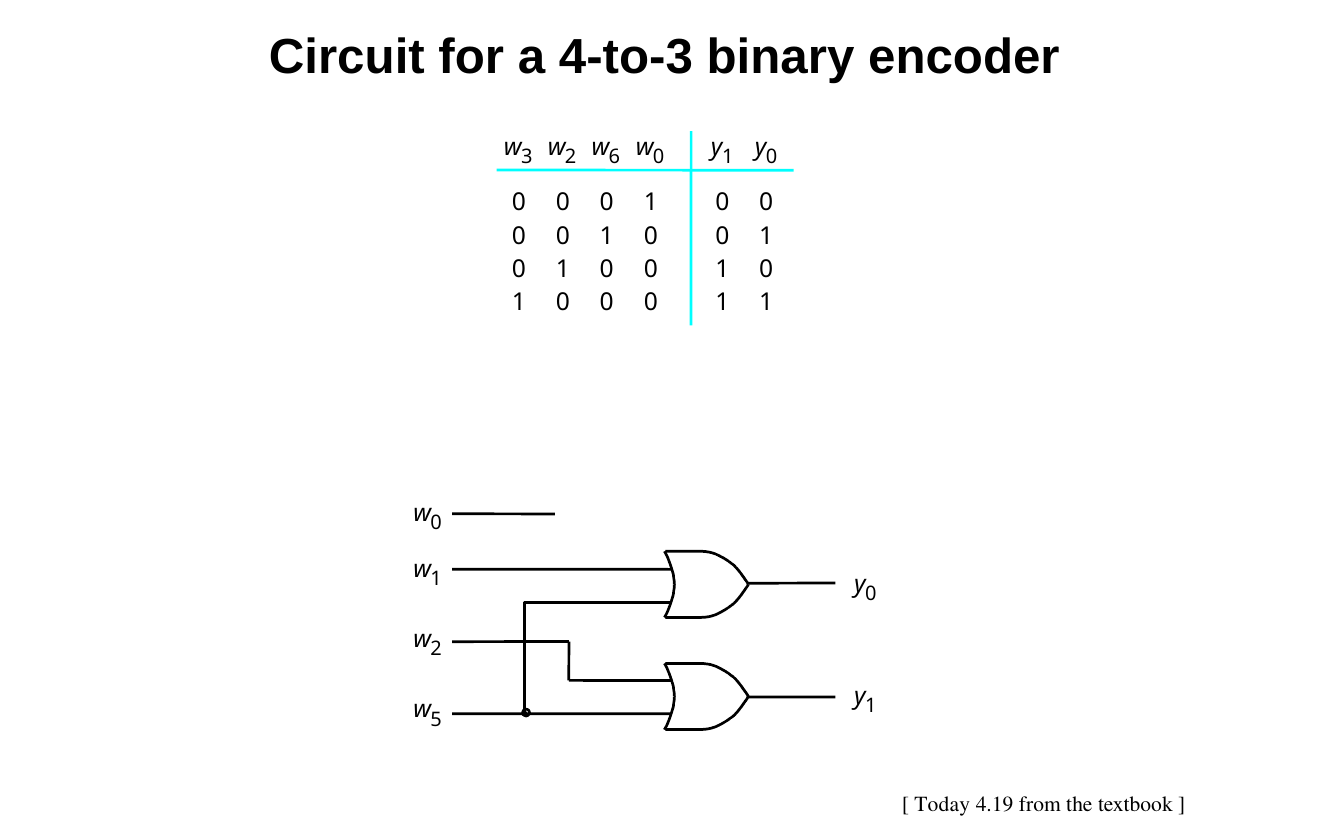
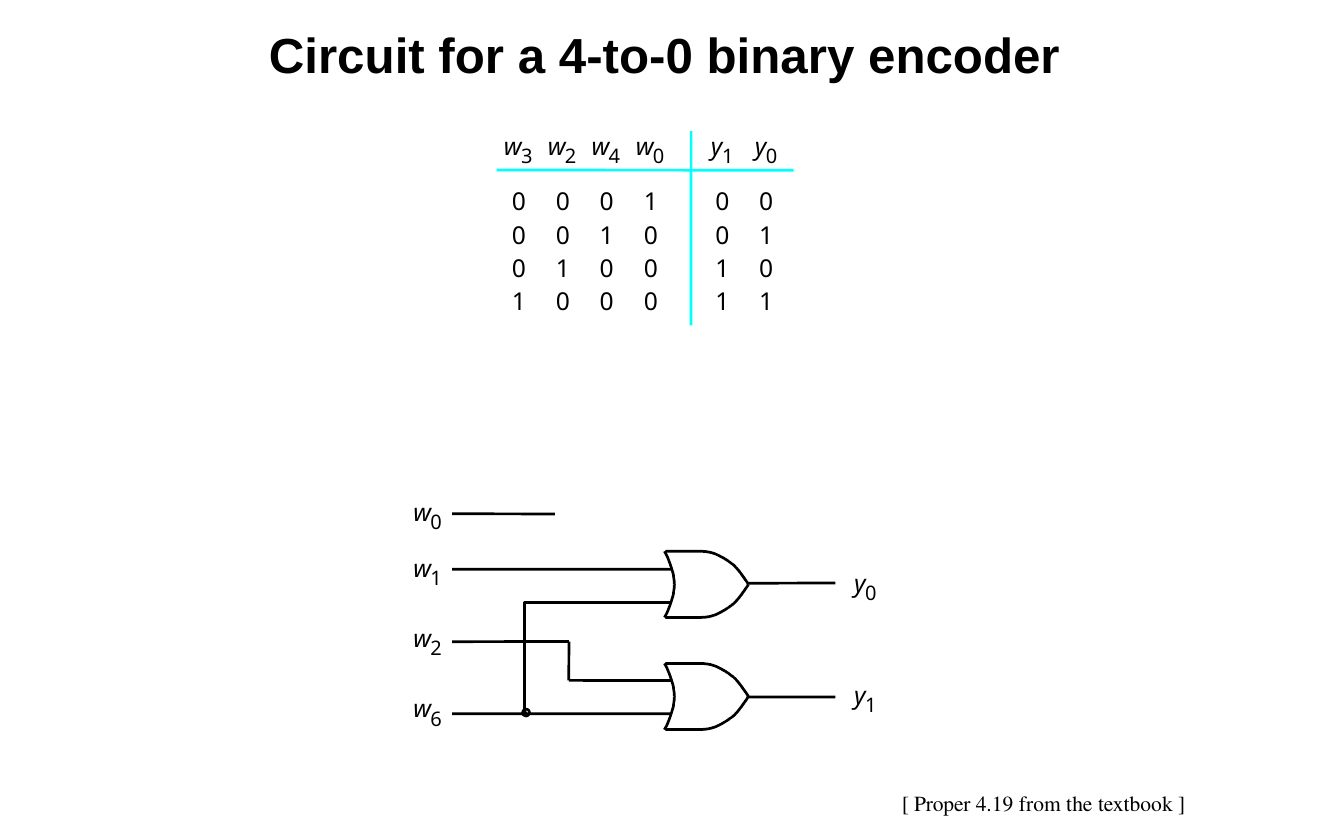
4-to-3: 4-to-3 -> 4-to-0
6: 6 -> 4
5: 5 -> 6
Today: Today -> Proper
